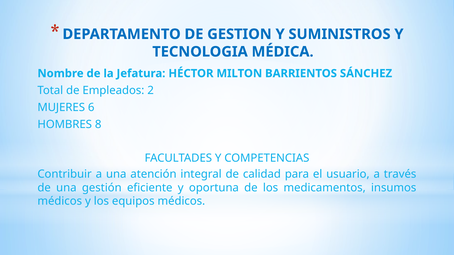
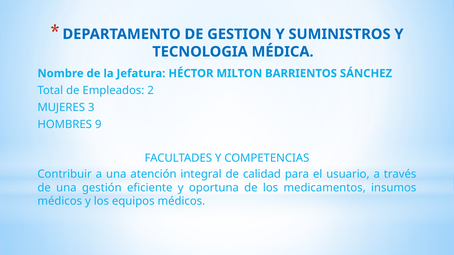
6: 6 -> 3
8: 8 -> 9
